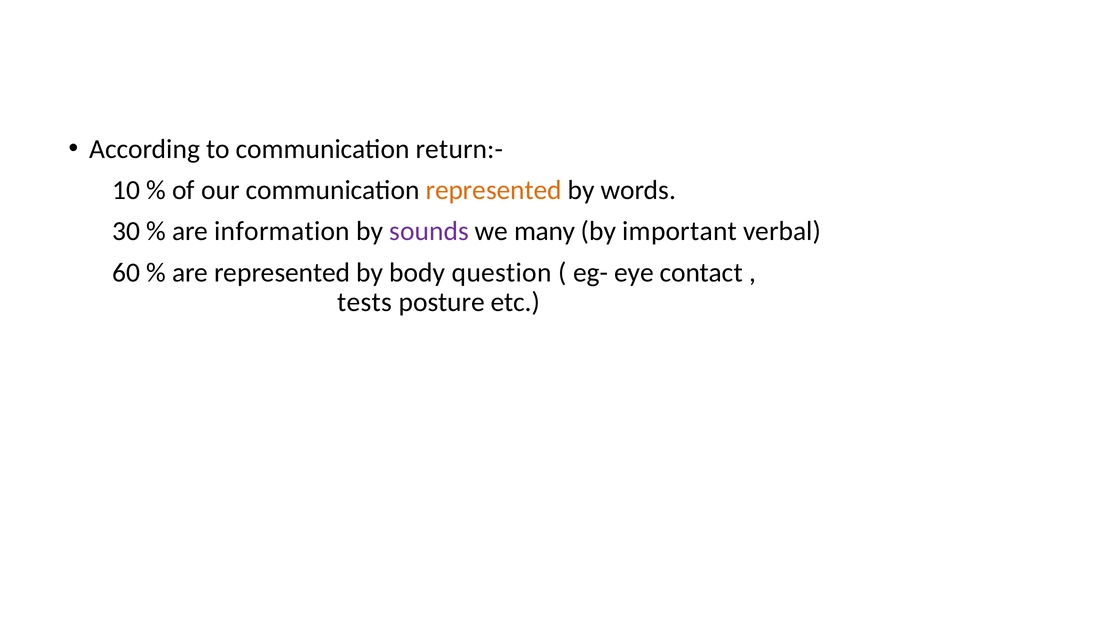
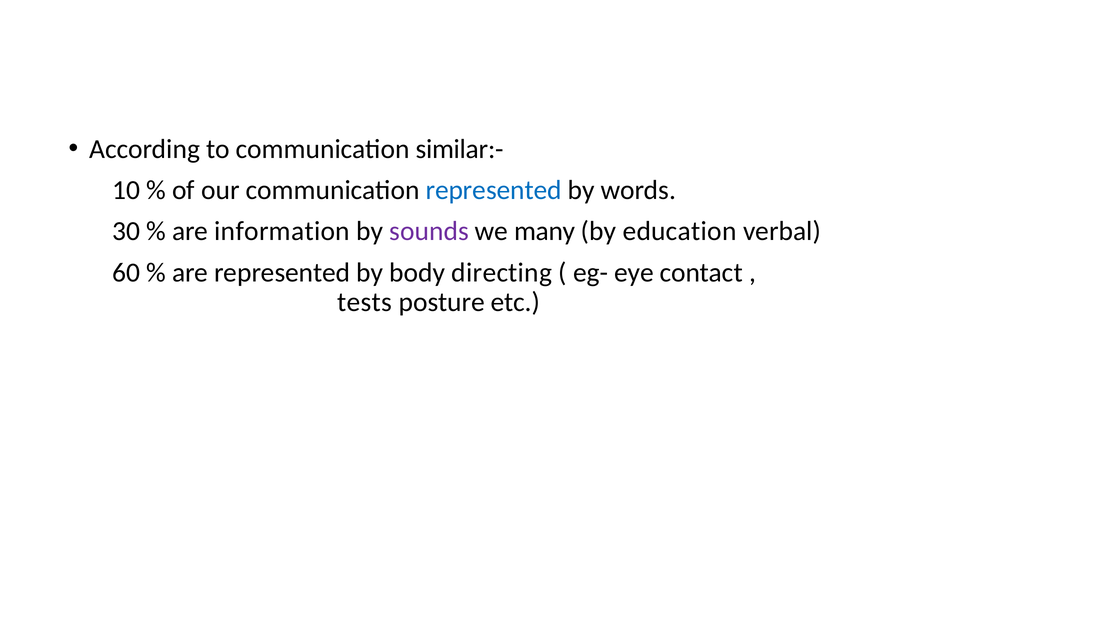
return:-: return:- -> similar:-
represented at (494, 190) colour: orange -> blue
important: important -> education
question: question -> directing
